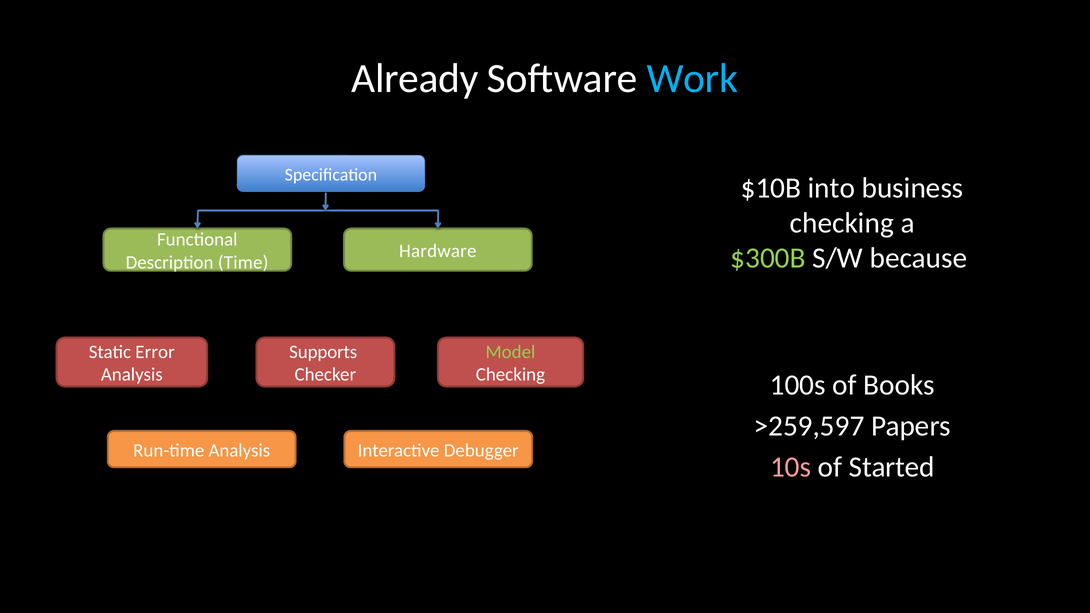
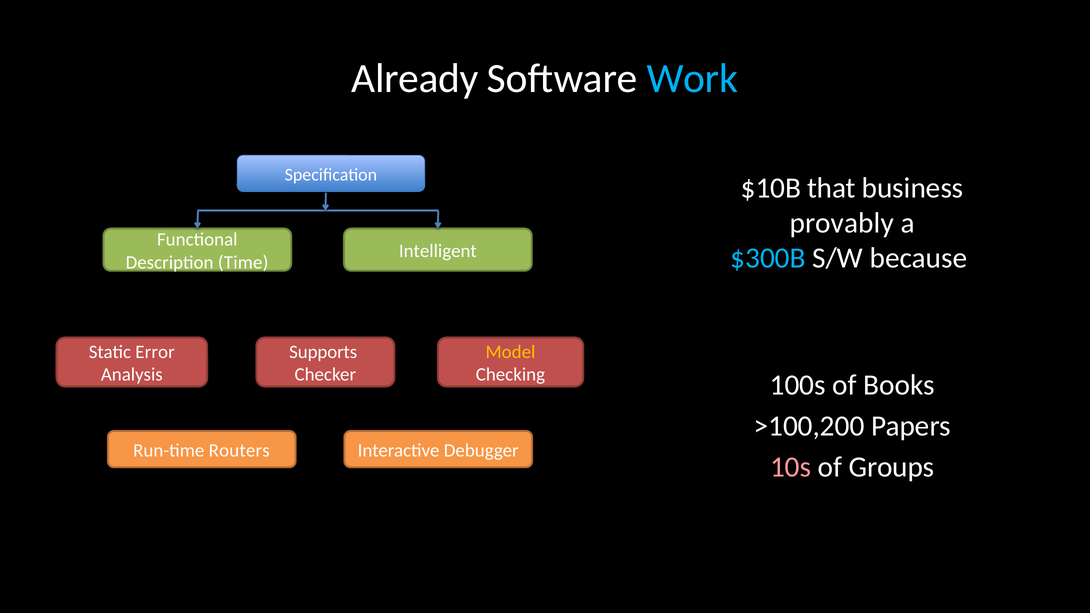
into: into -> that
checking at (842, 223): checking -> provably
Hardware: Hardware -> Intelligent
$300B colour: light green -> light blue
Model colour: light green -> yellow
>259,597: >259,597 -> >100,200
Run-time Analysis: Analysis -> Routers
Started: Started -> Groups
